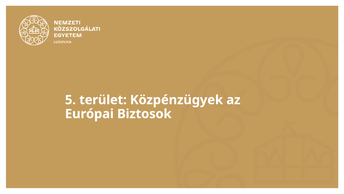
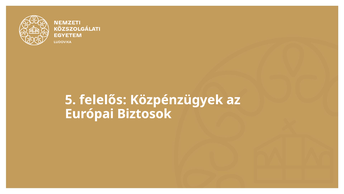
terület: terület -> felelős
